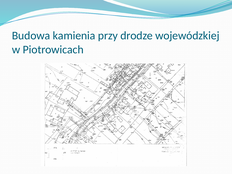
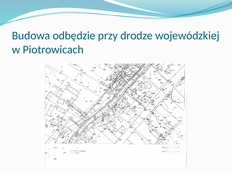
kamienia: kamienia -> odbędzie
